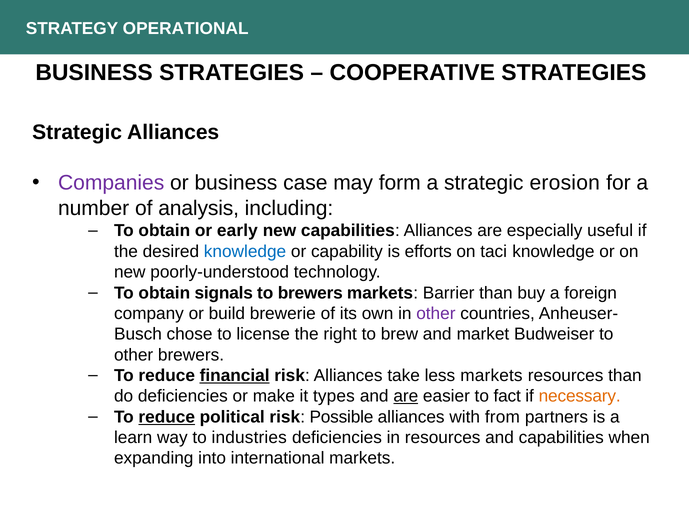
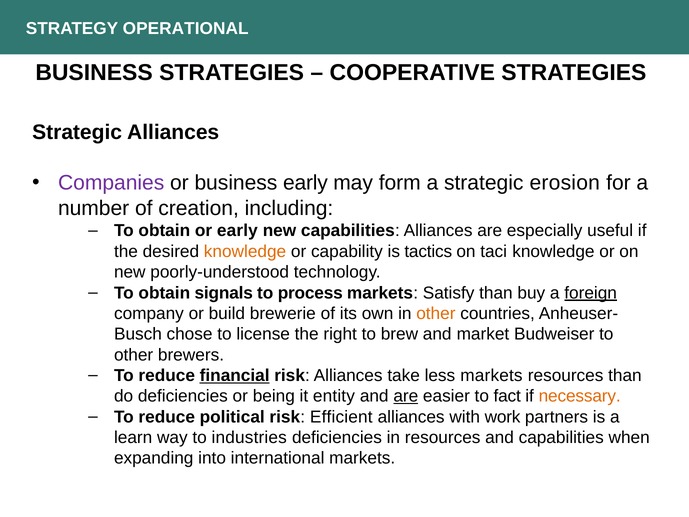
business case: case -> early
analysis: analysis -> creation
knowledge at (245, 251) colour: blue -> orange
efforts: efforts -> tactics
to brewers: brewers -> process
Barrier: Barrier -> Satisfy
foreign underline: none -> present
other at (436, 313) colour: purple -> orange
make: make -> being
types: types -> entity
reduce at (167, 417) underline: present -> none
Possible: Possible -> Efficient
from: from -> work
